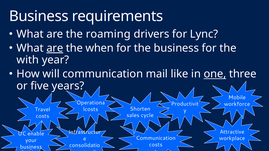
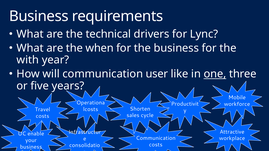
roaming: roaming -> technical
are at (55, 48) underline: present -> none
mail: mail -> user
